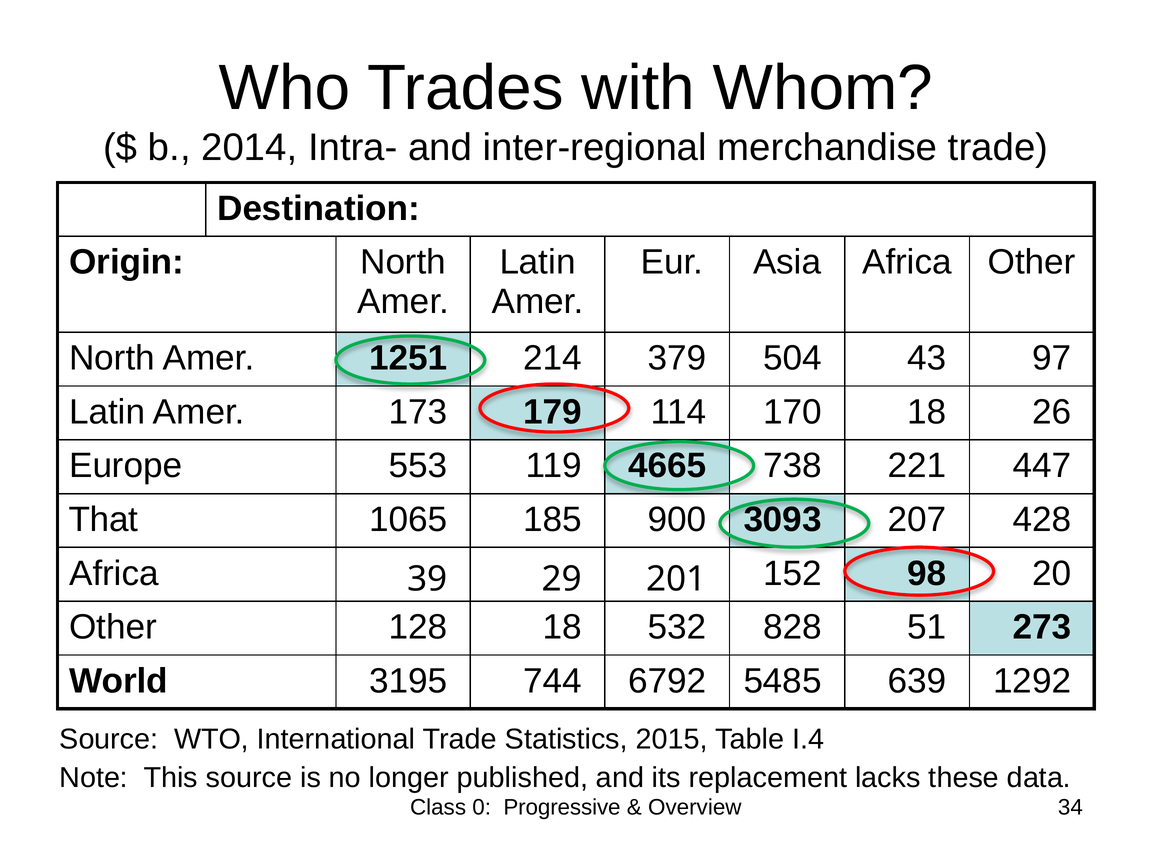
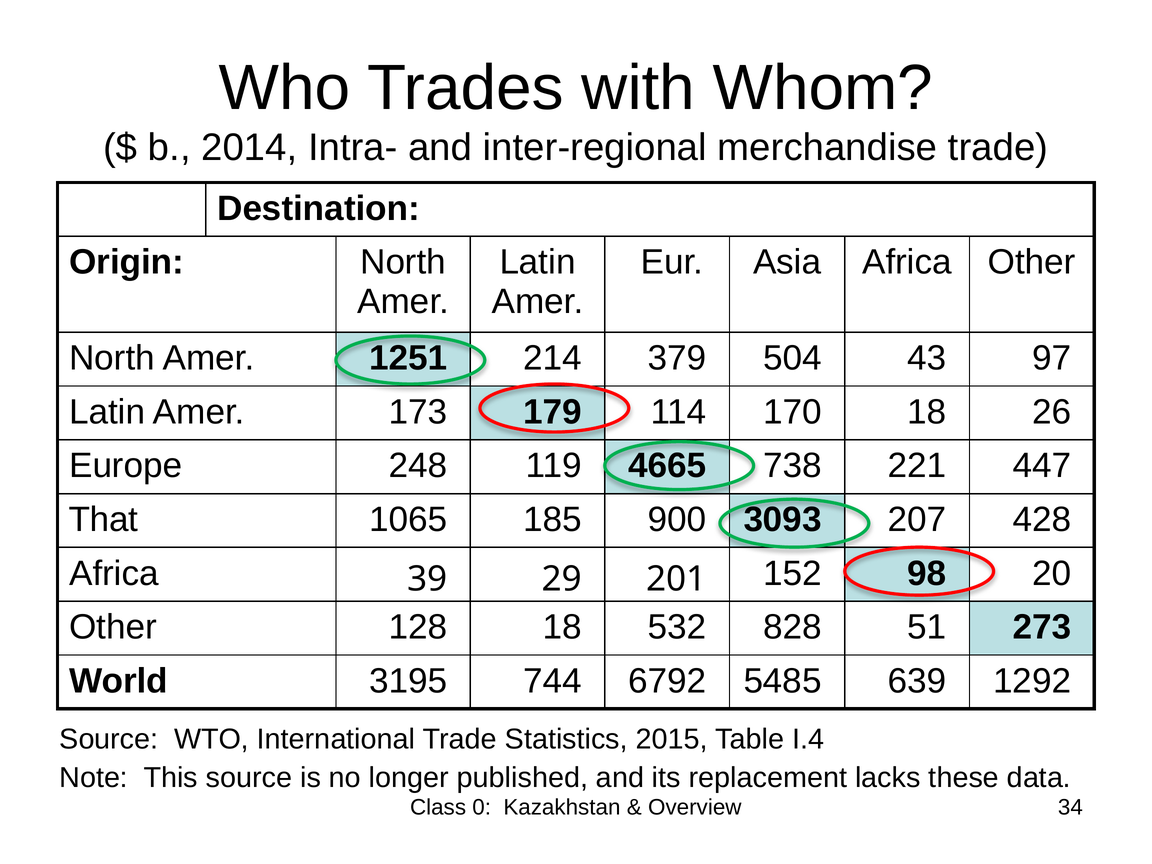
553: 553 -> 248
Progressive: Progressive -> Kazakhstan
